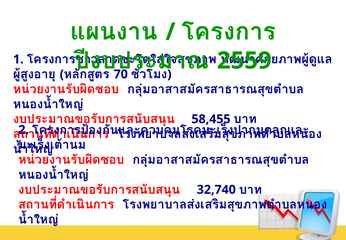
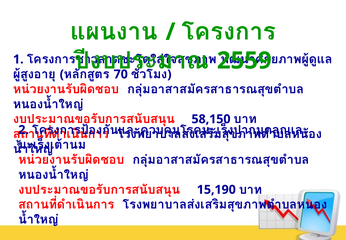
58,455: 58,455 -> 58,150
32,740: 32,740 -> 15,190
